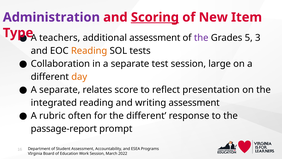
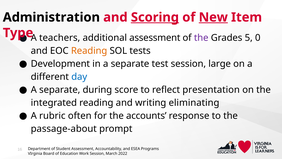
Administration colour: purple -> black
New underline: none -> present
3: 3 -> 0
Collaboration: Collaboration -> Development
day colour: orange -> blue
relates: relates -> during
writing assessment: assessment -> eliminating
the different: different -> accounts
passage-report: passage-report -> passage-about
